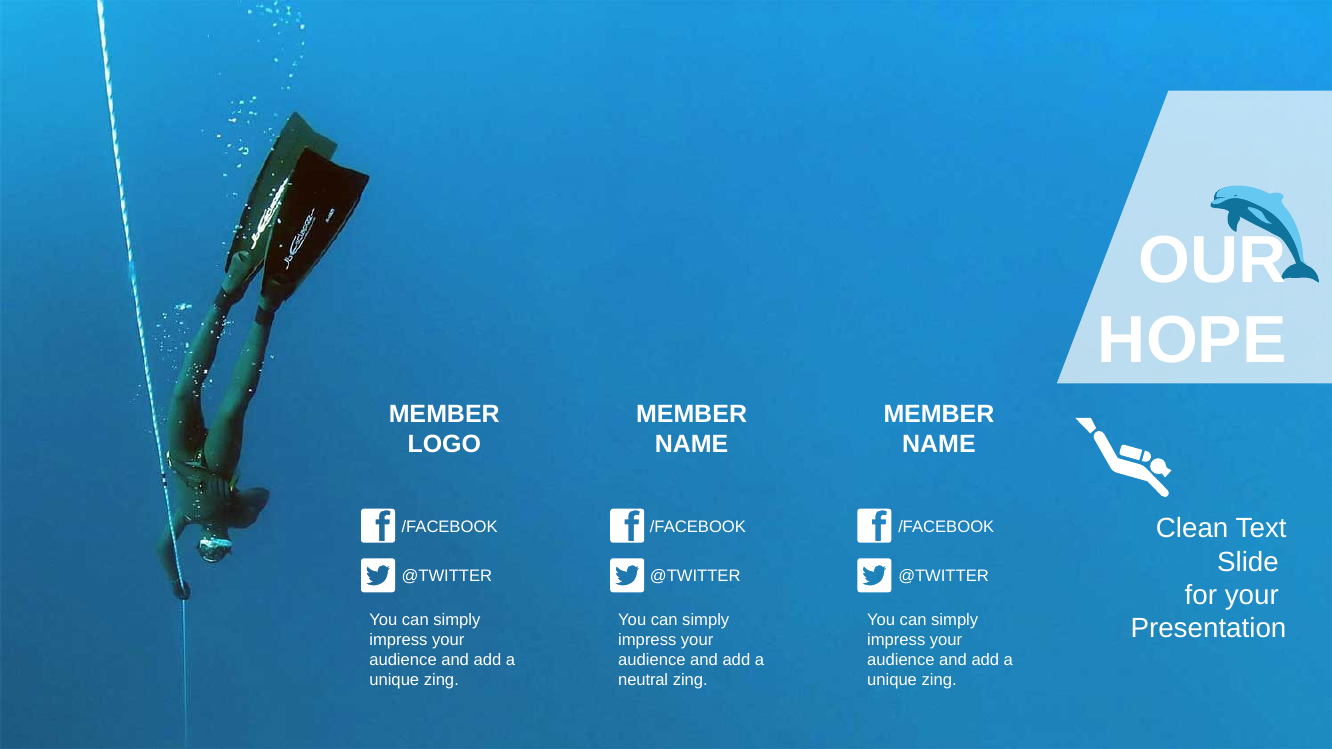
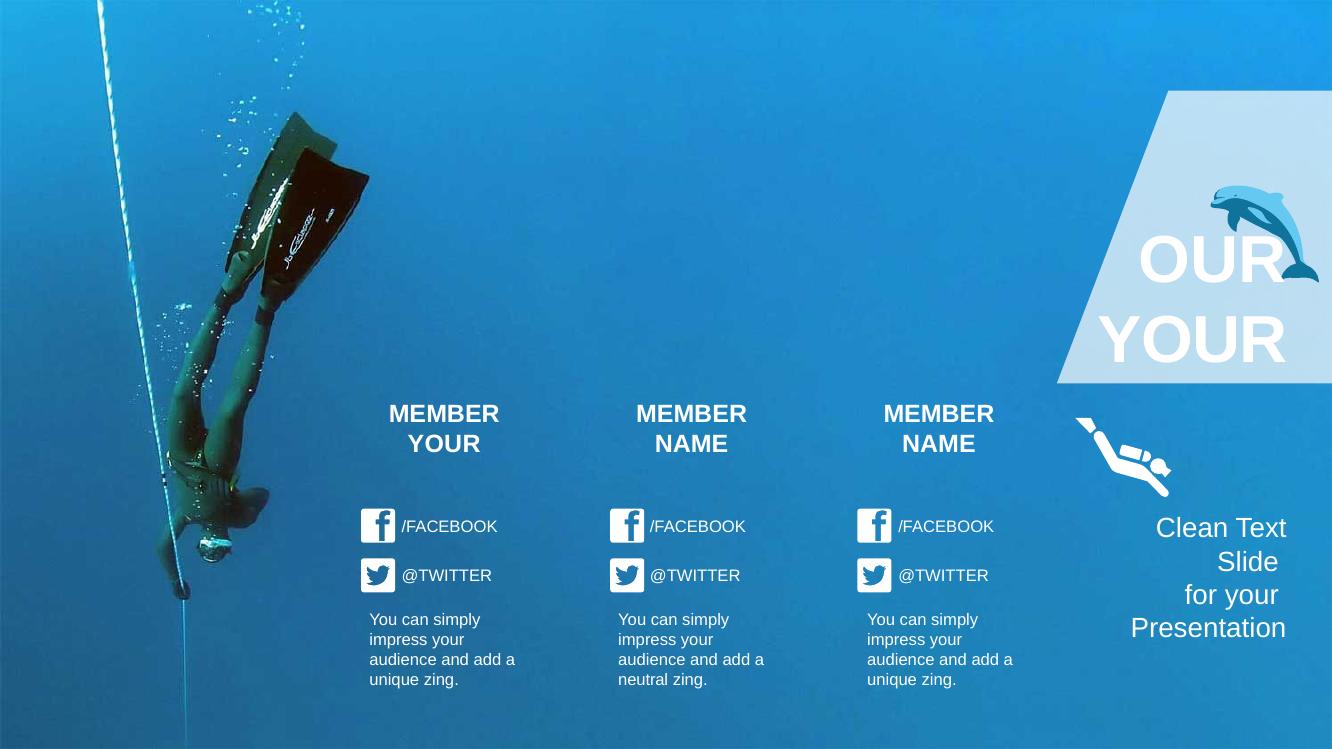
HOPE at (1192, 340): HOPE -> YOUR
LOGO at (444, 444): LOGO -> YOUR
